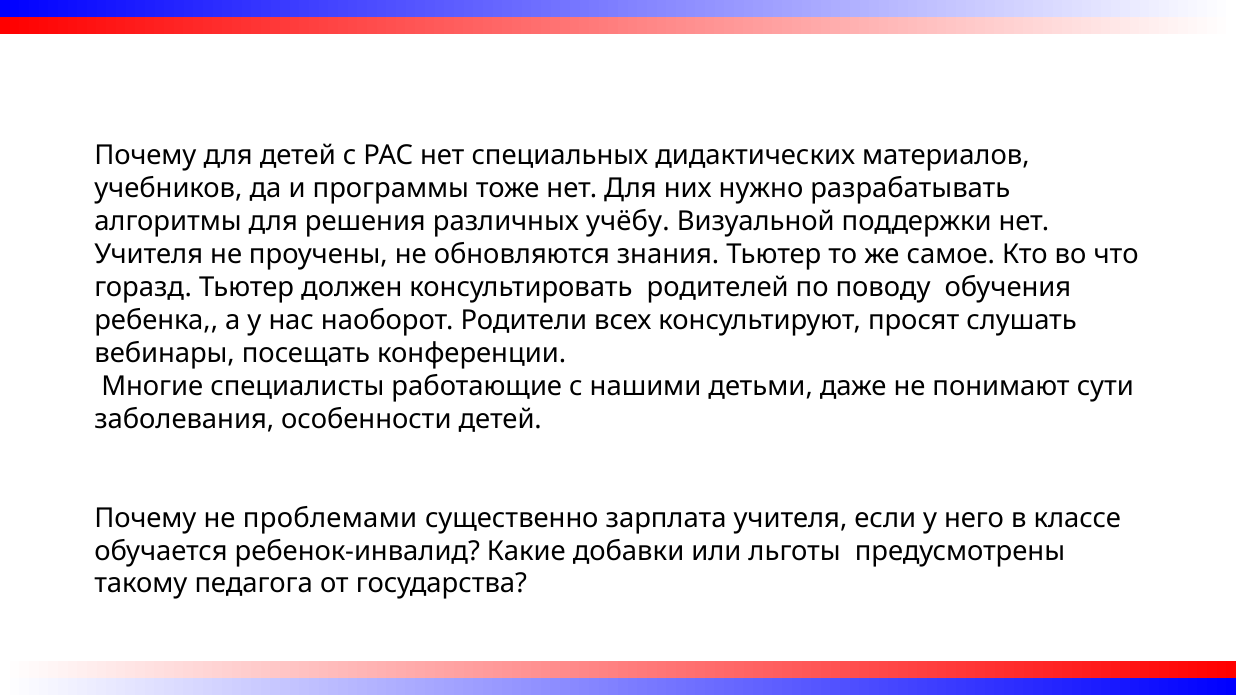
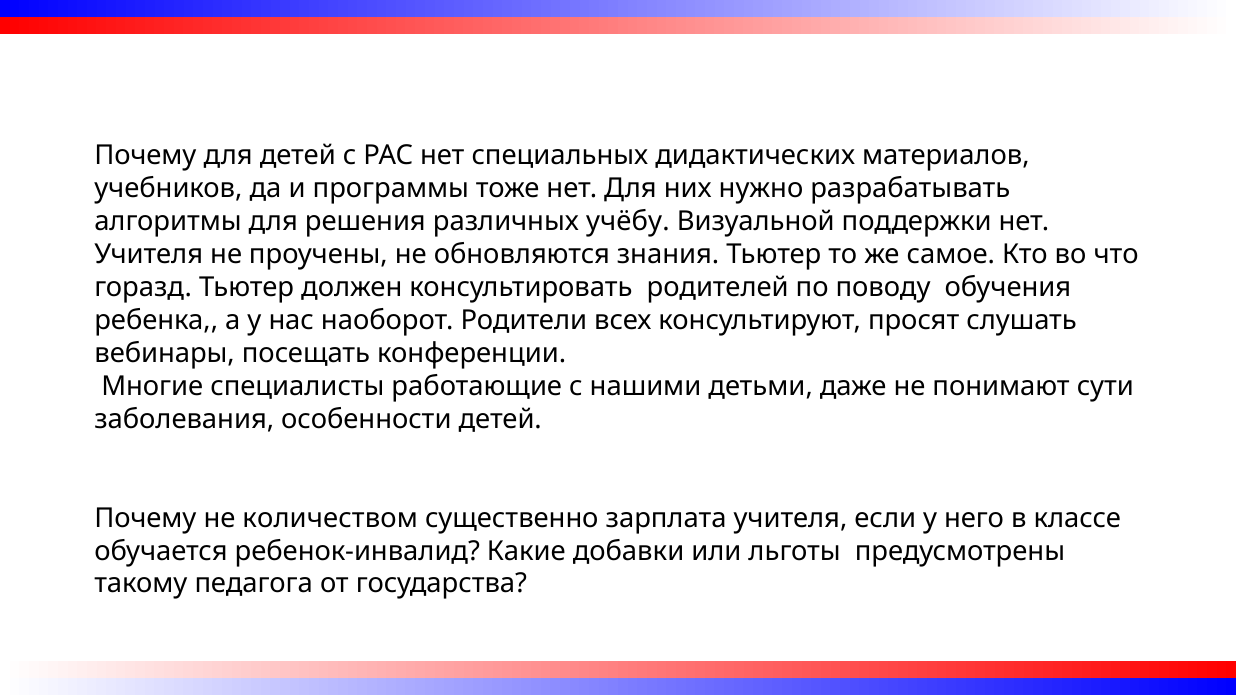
проблемами: проблемами -> количеством
